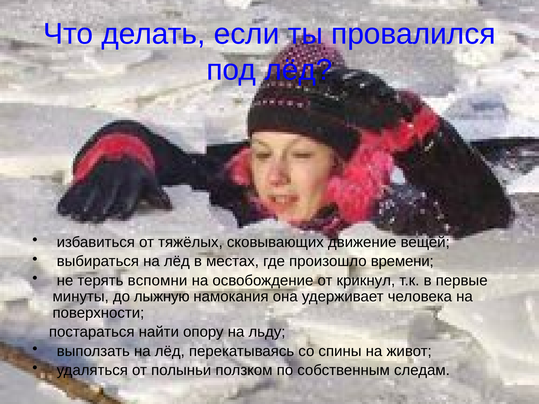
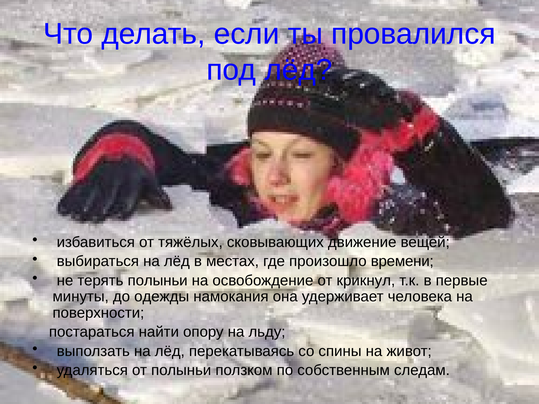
терять вспомни: вспомни -> полыньи
лыжную: лыжную -> одежды
